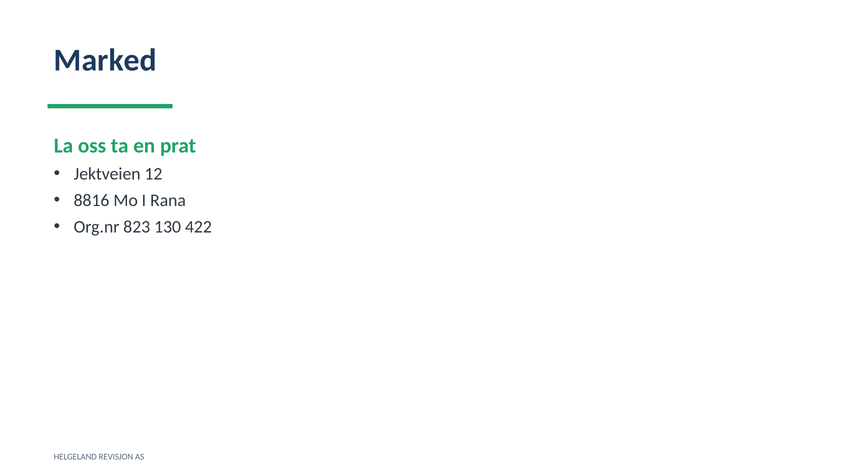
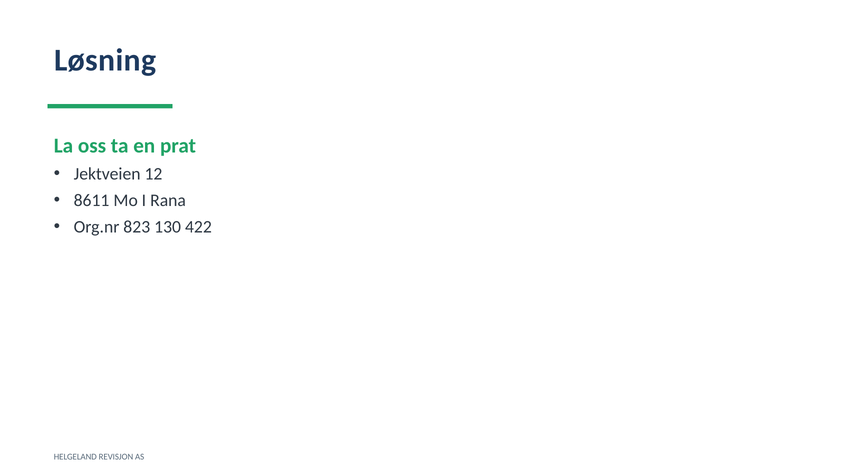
Marked: Marked -> Løsning
8816: 8816 -> 8611
